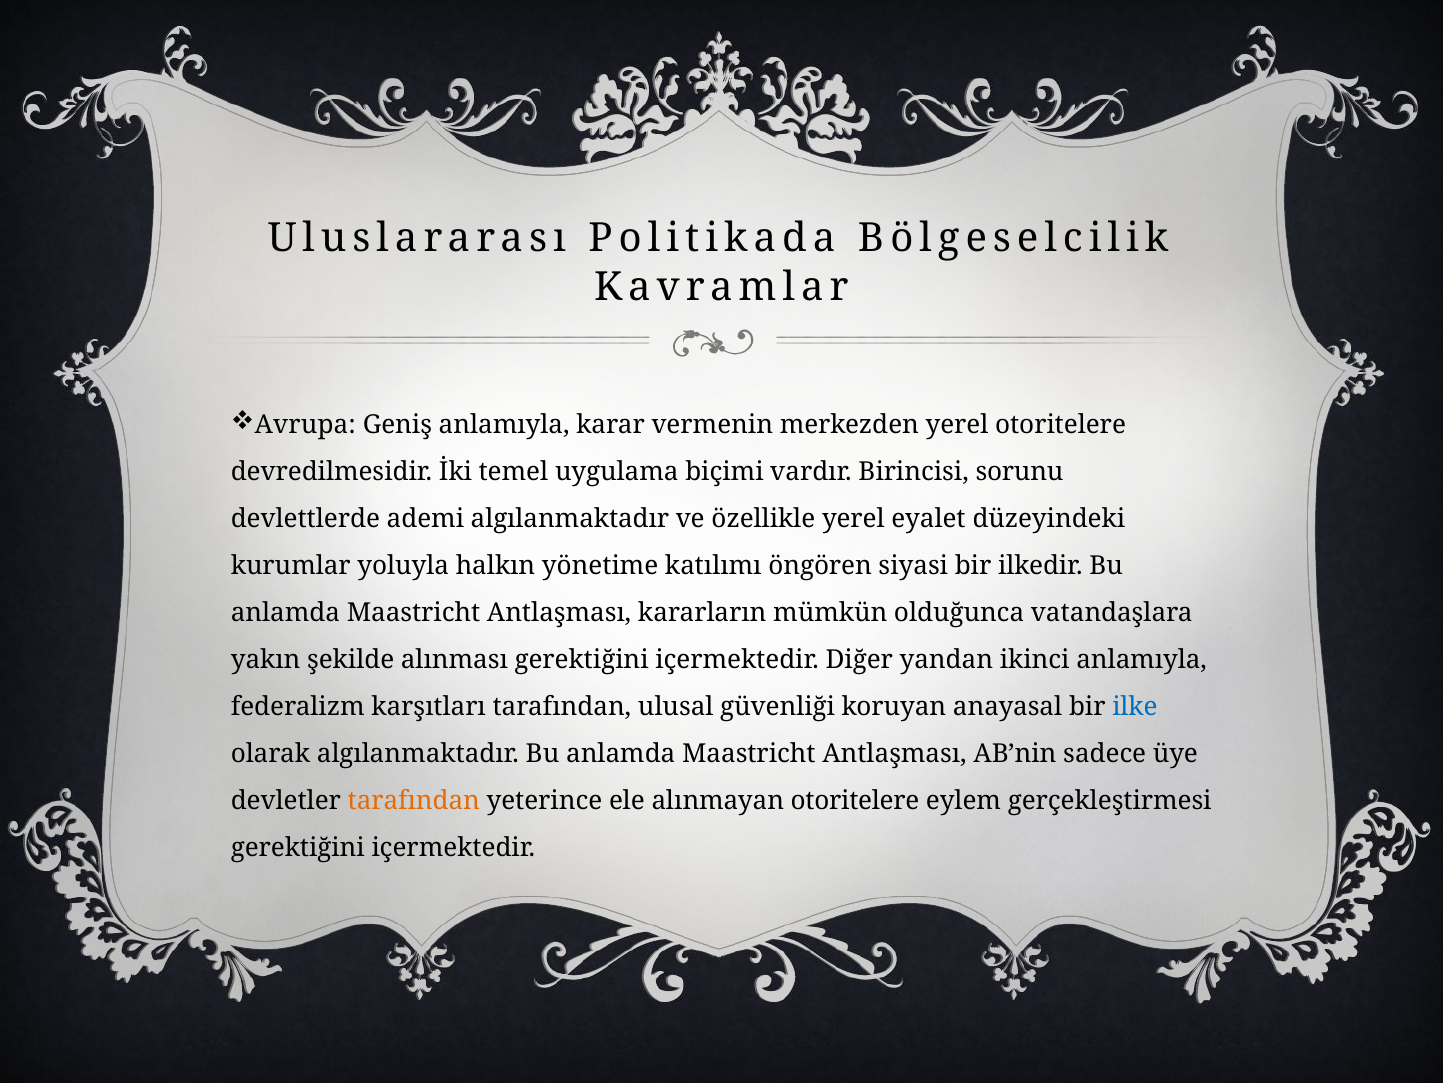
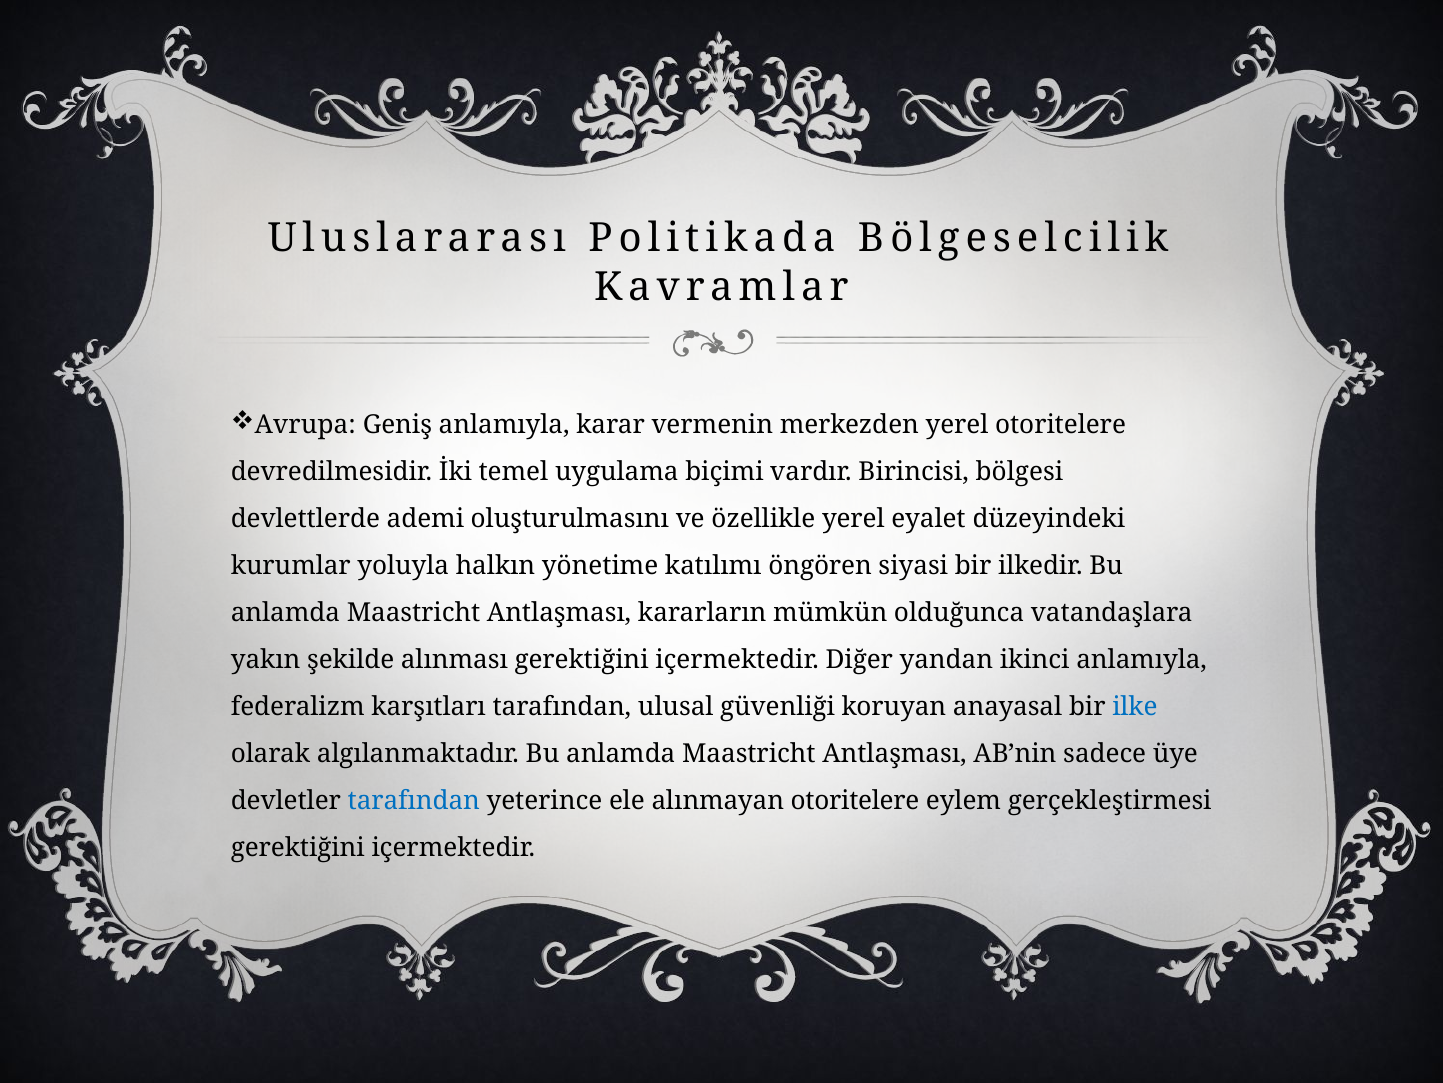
sorunu: sorunu -> bölgesi
ademi algılanmaktadır: algılanmaktadır -> oluşturulmasını
tarafından at (414, 800) colour: orange -> blue
